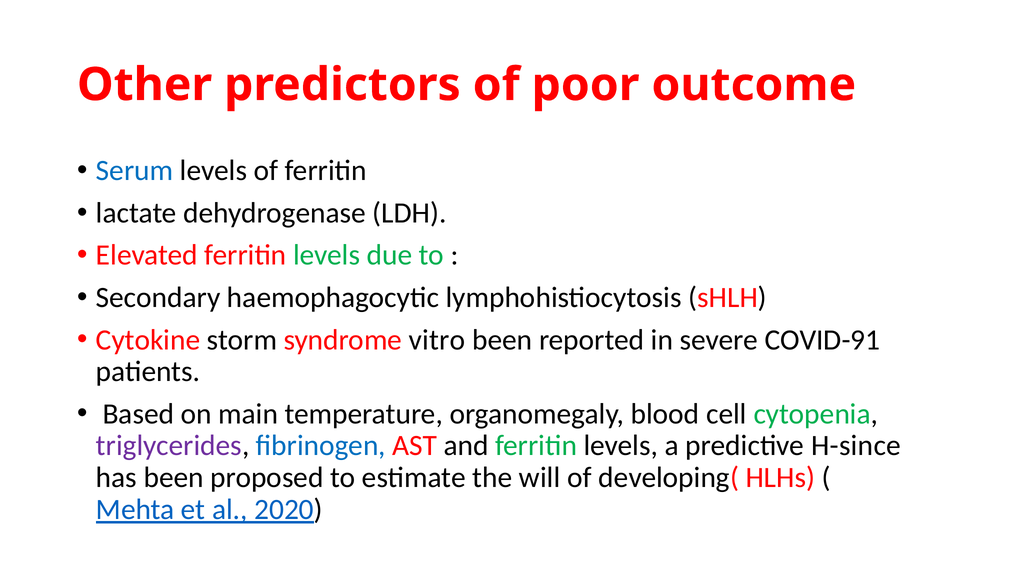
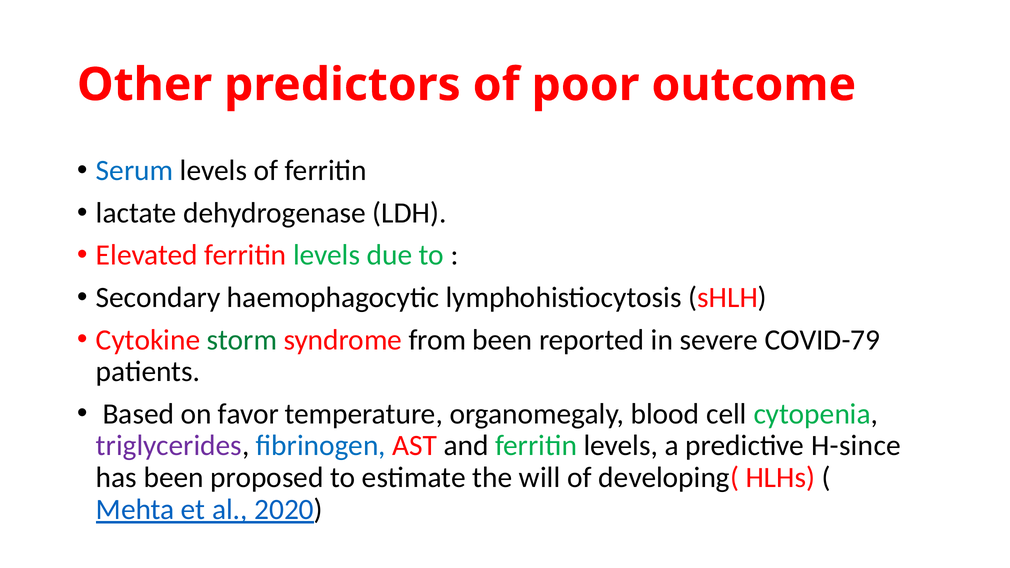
storm colour: black -> green
vitro: vitro -> from
COVID-91: COVID-91 -> COVID-79
main: main -> favor
